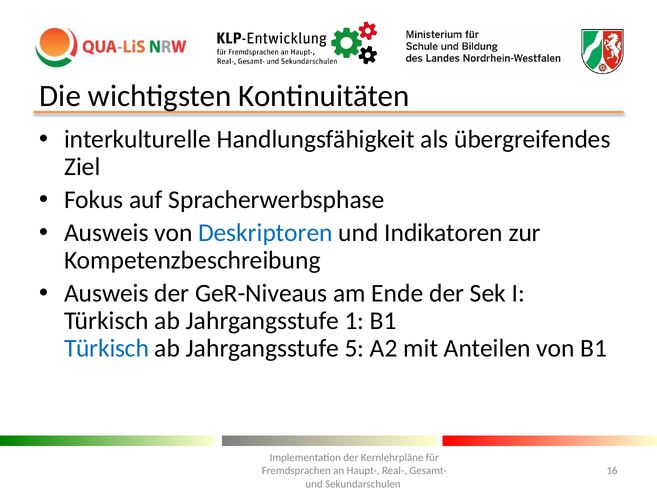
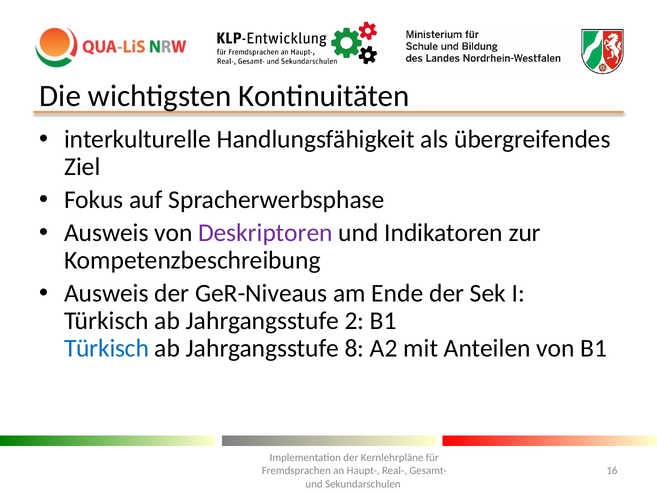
Deskriptoren colour: blue -> purple
1: 1 -> 2
5: 5 -> 8
